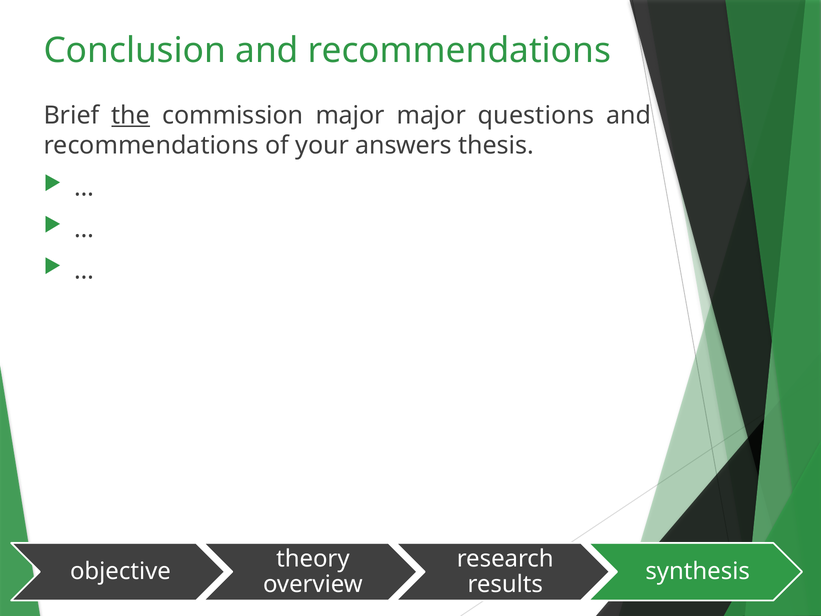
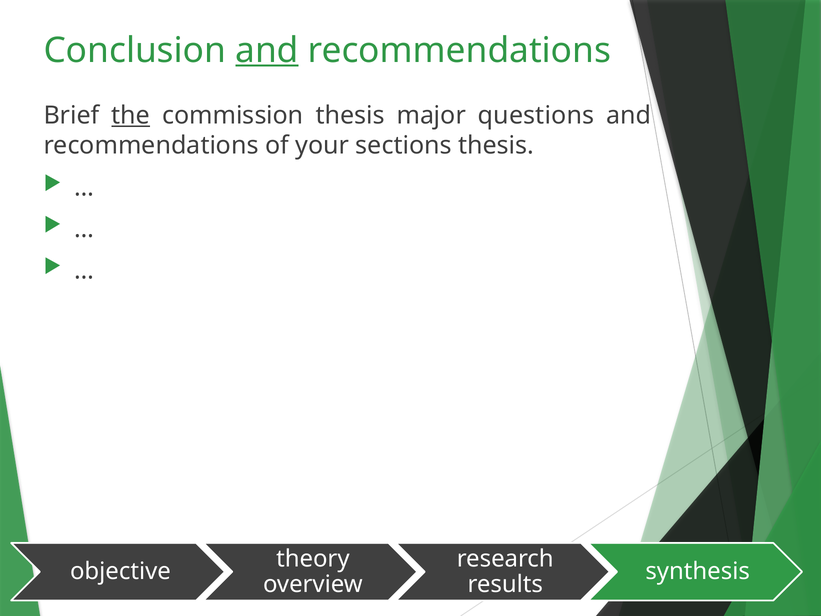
and at (267, 50) underline: none -> present
commission major: major -> thesis
answers: answers -> sections
